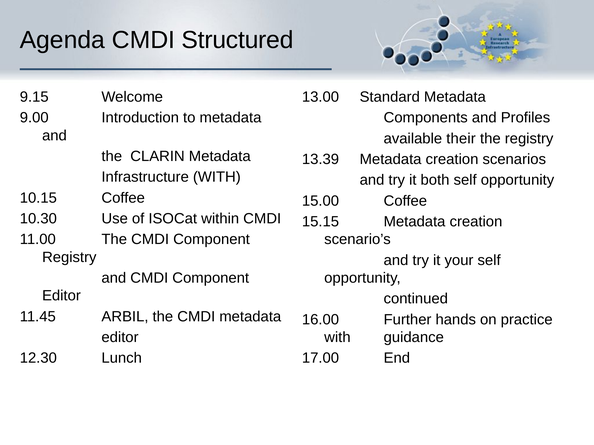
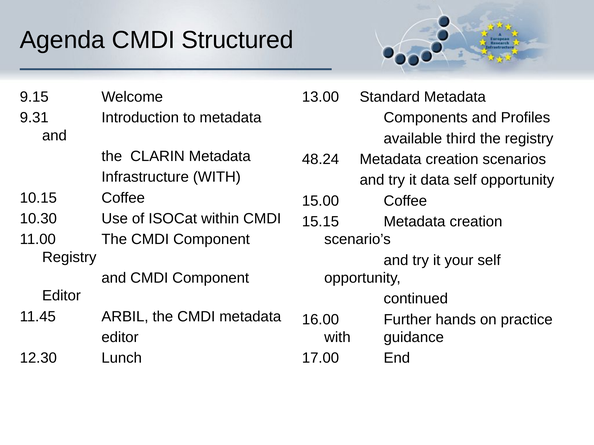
9.00: 9.00 -> 9.31
their: their -> third
13.39: 13.39 -> 48.24
both: both -> data
